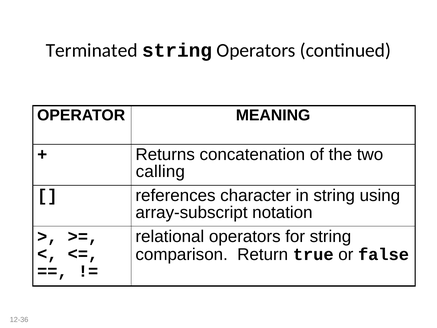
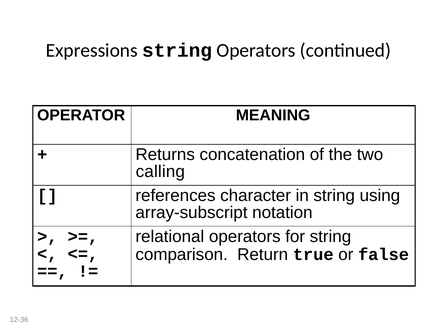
Terminated: Terminated -> Expressions
